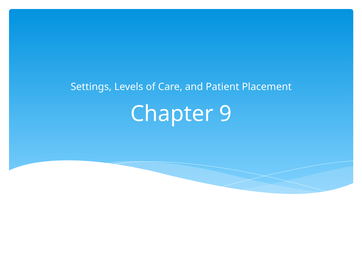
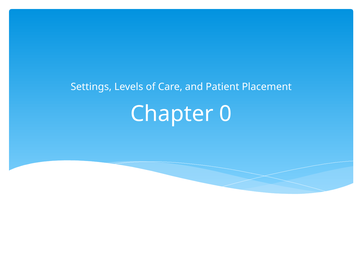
9: 9 -> 0
